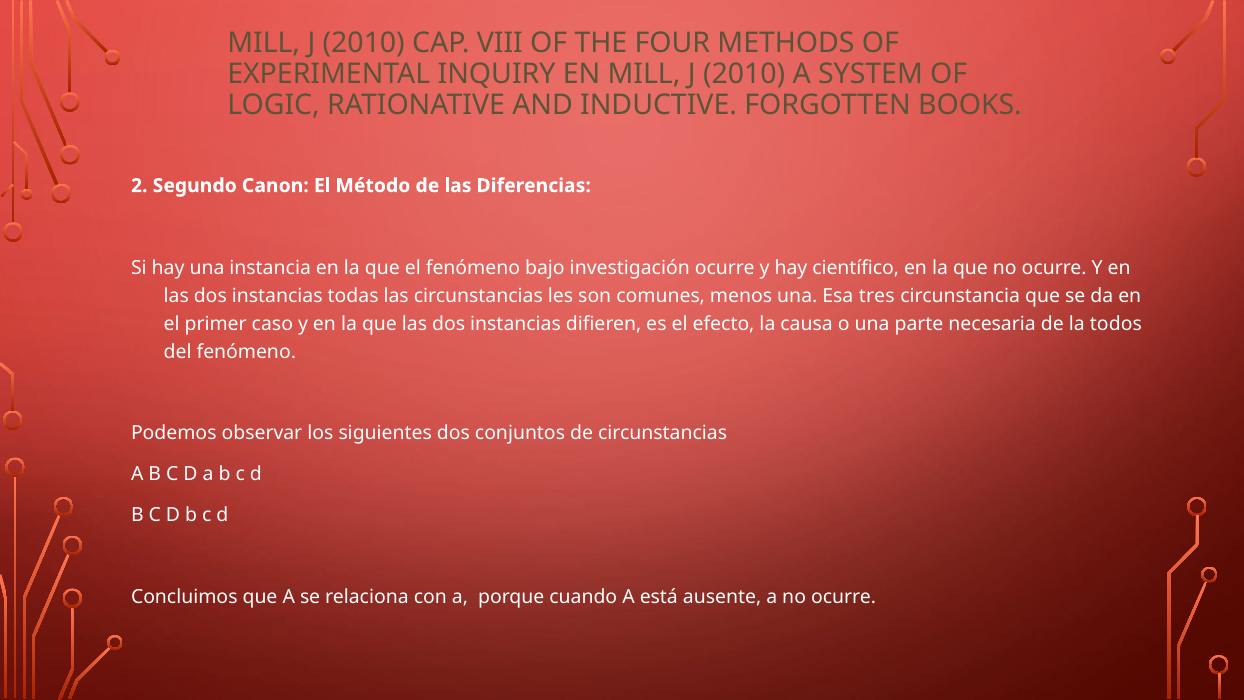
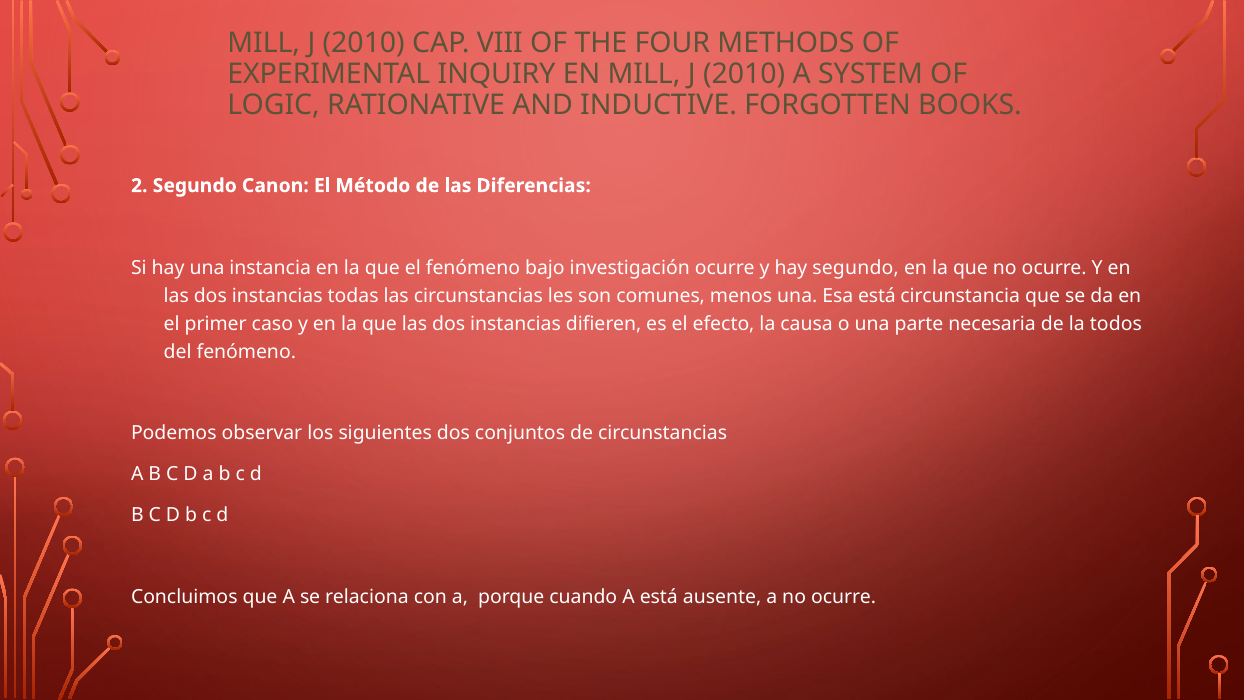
hay científico: científico -> segundo
Esa tres: tres -> está
